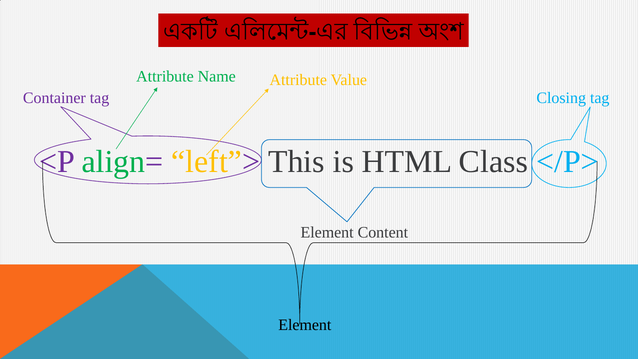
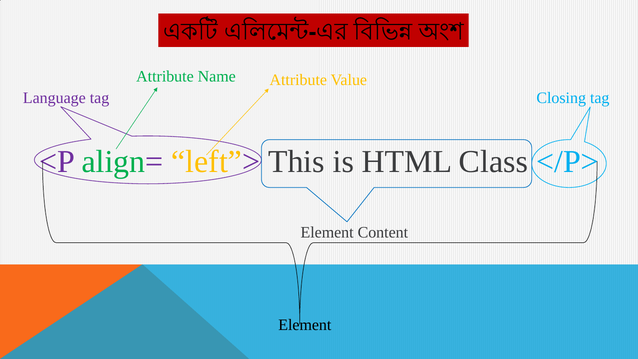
Container: Container -> Language
